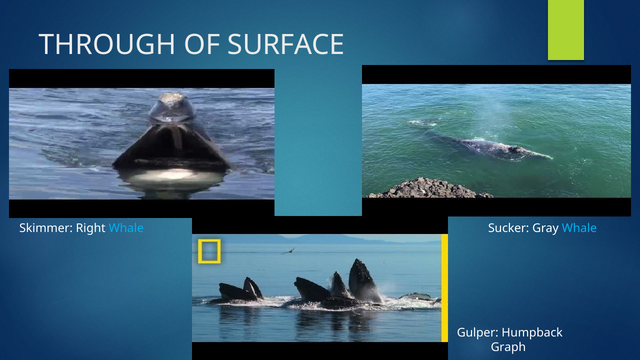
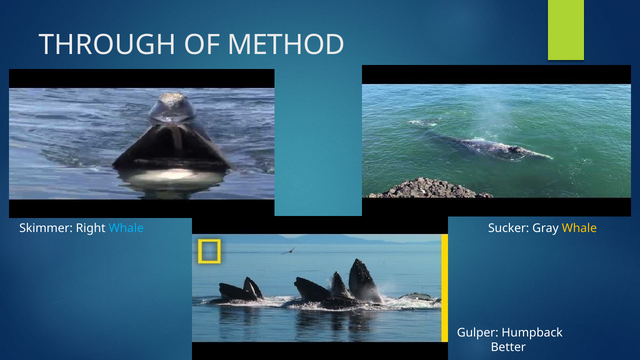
SURFACE: SURFACE -> METHOD
Whale at (579, 228) colour: light blue -> yellow
Graph: Graph -> Better
